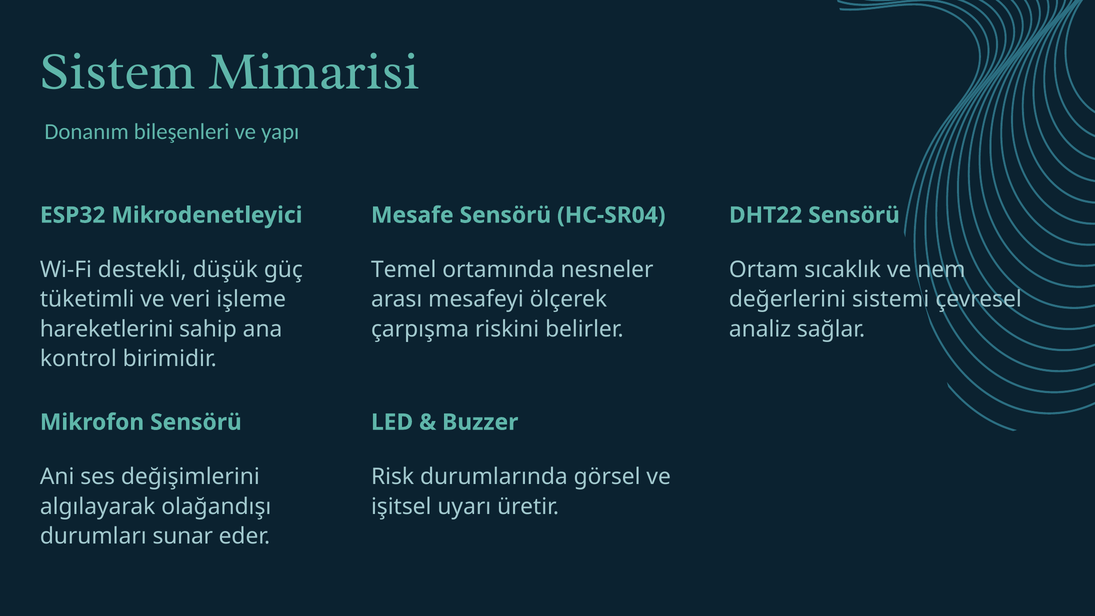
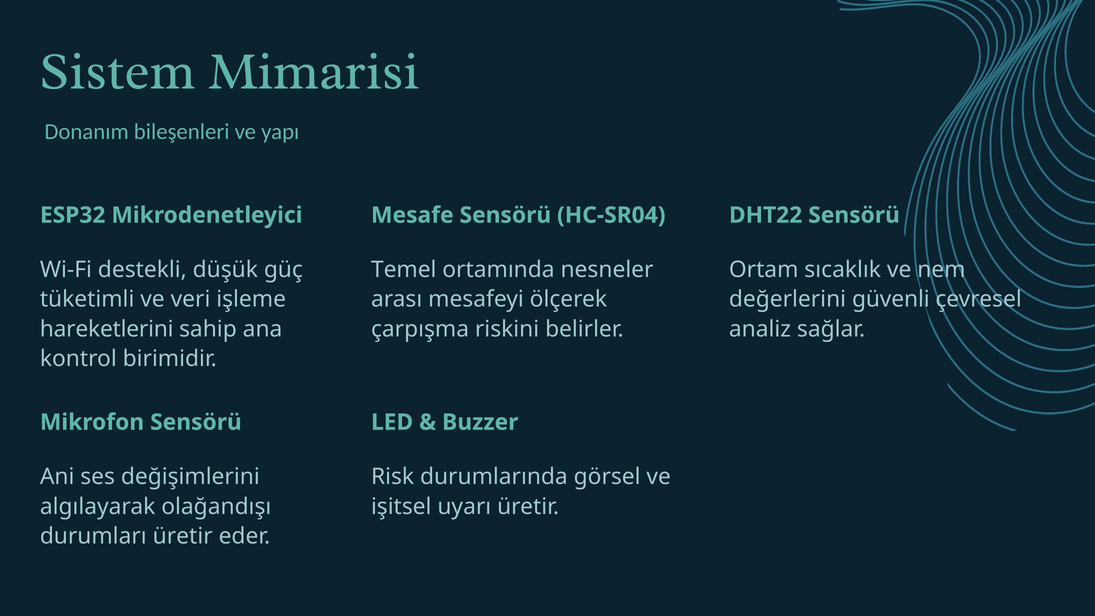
sistemi: sistemi -> güvenli
durumları sunar: sunar -> üretir
